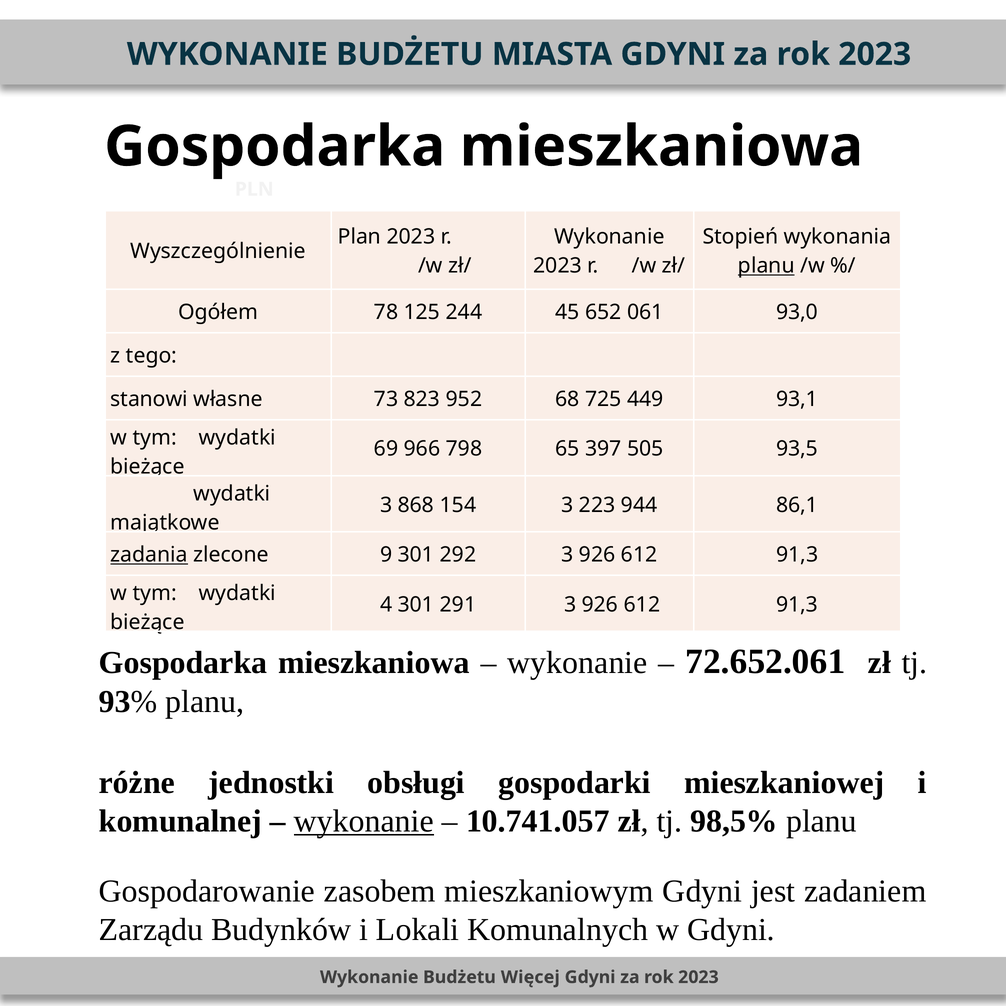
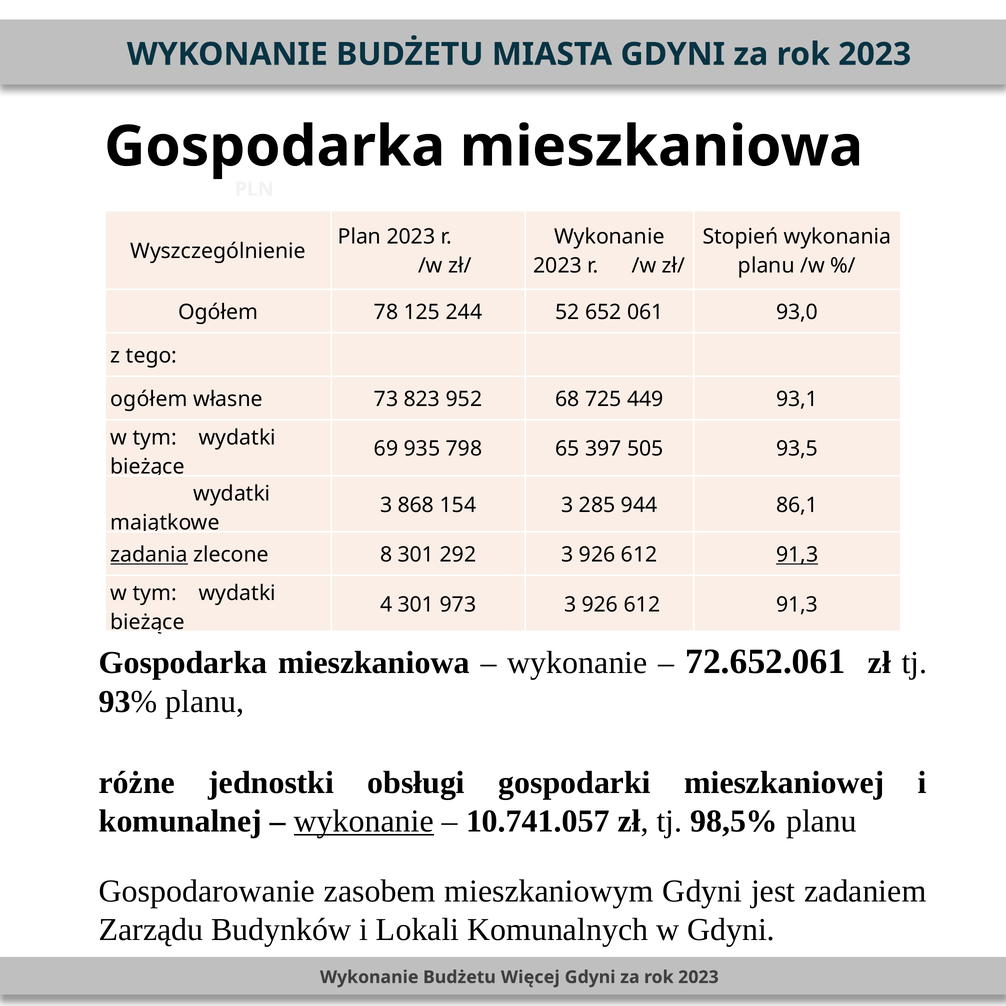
planu at (766, 266) underline: present -> none
45: 45 -> 52
stanowi at (149, 399): stanowi -> ogółem
966: 966 -> 935
223: 223 -> 285
9: 9 -> 8
91,3 at (797, 555) underline: none -> present
291: 291 -> 973
